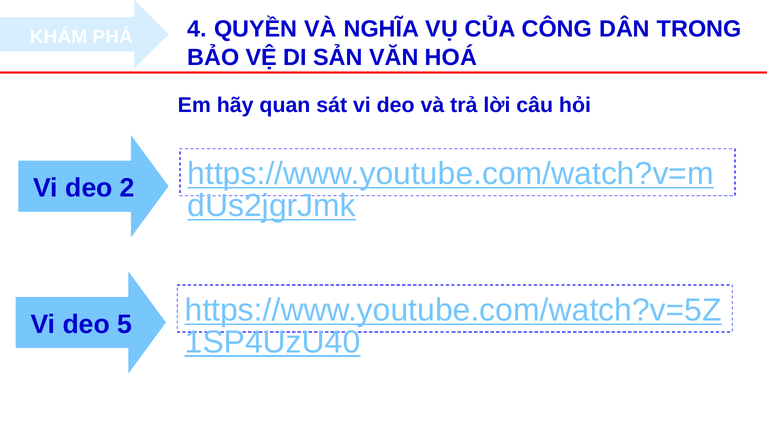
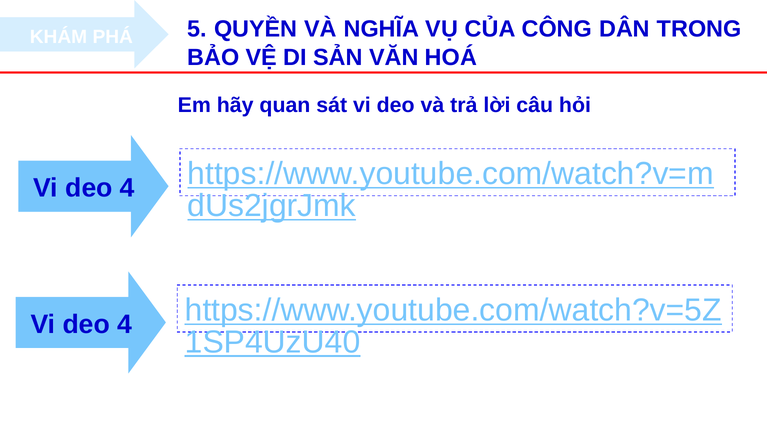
4: 4 -> 5
2 at (127, 188): 2 -> 4
5 at (125, 325): 5 -> 4
